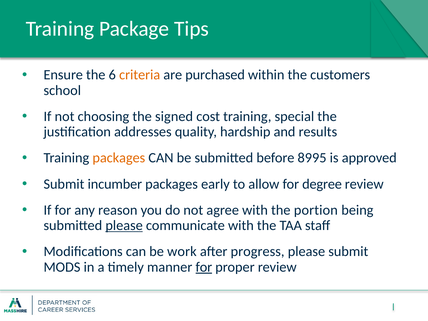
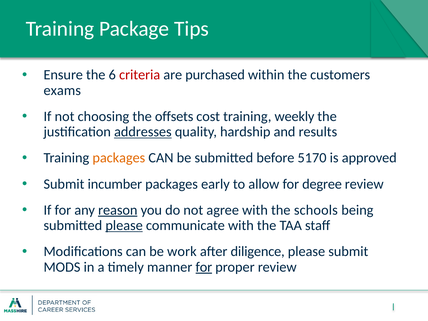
criteria colour: orange -> red
school: school -> exams
signed: signed -> offsets
special: special -> weekly
addresses underline: none -> present
8995: 8995 -> 5170
reason underline: none -> present
portion: portion -> schools
progress: progress -> diligence
